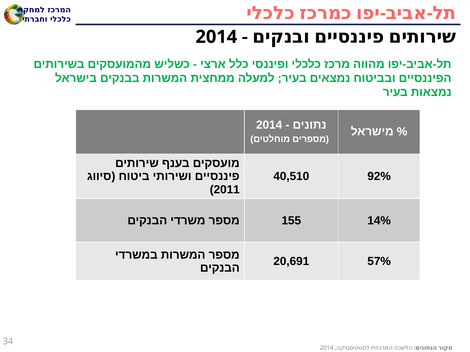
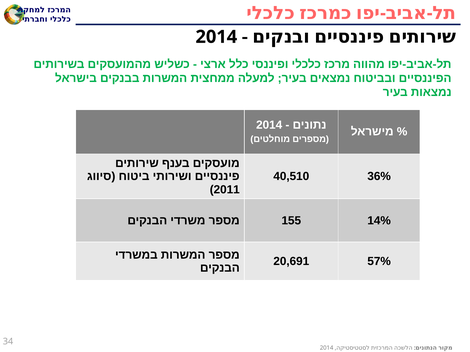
92%: 92% -> 36%
